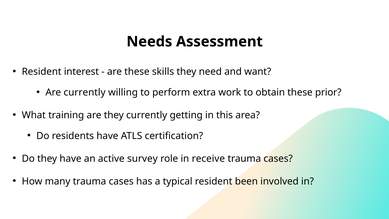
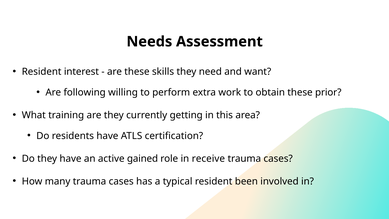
Are currently: currently -> following
survey: survey -> gained
